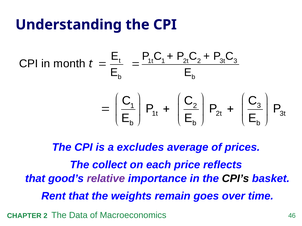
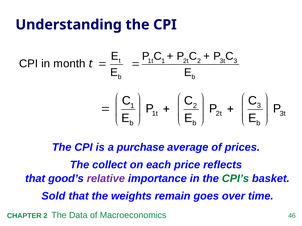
excludes: excludes -> purchase
CPI’s colour: black -> green
Rent: Rent -> Sold
